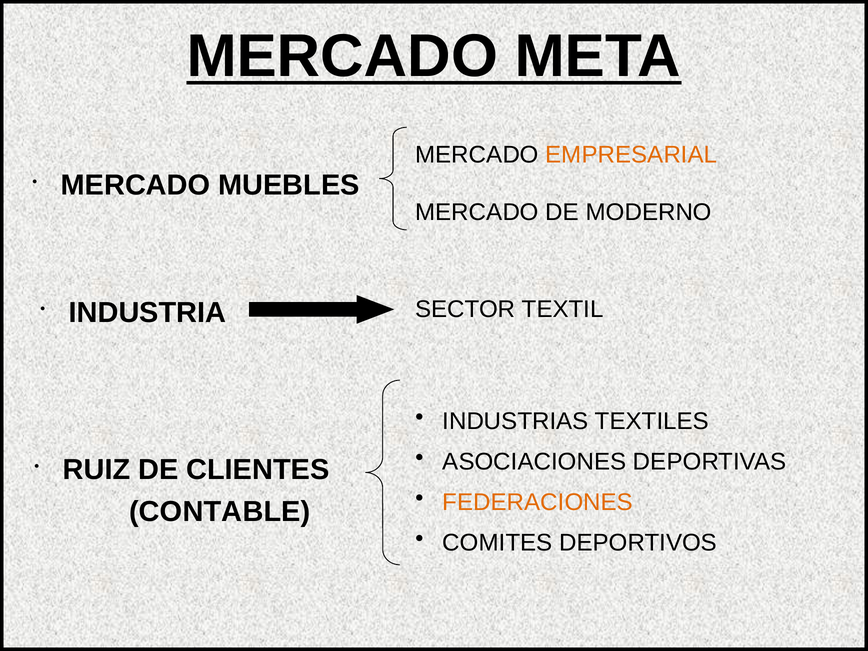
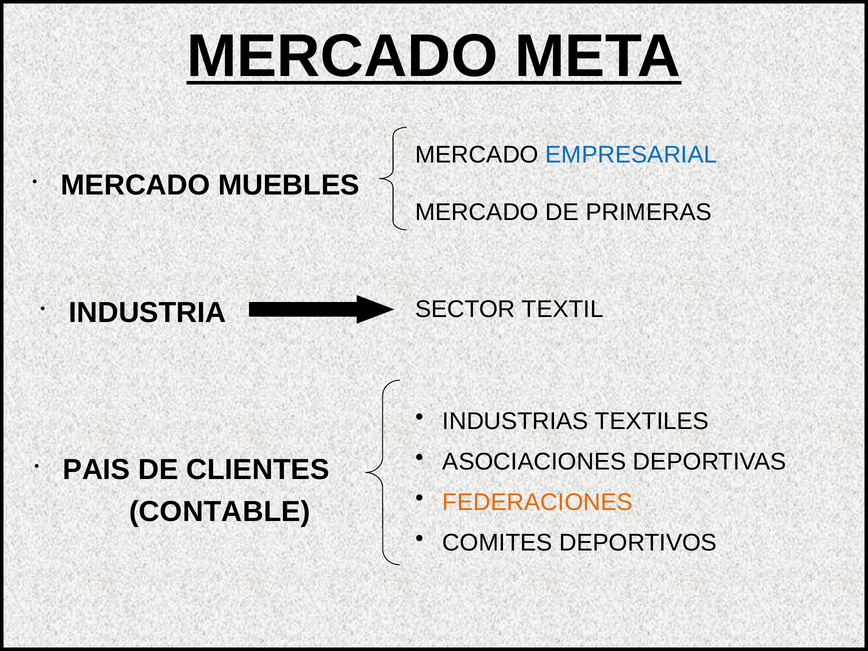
EMPRESARIAL colour: orange -> blue
MODERNO: MODERNO -> PRIMERAS
RUIZ: RUIZ -> PAIS
